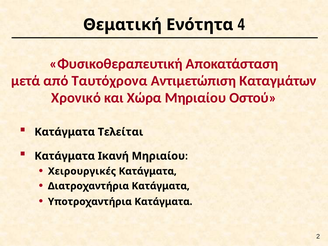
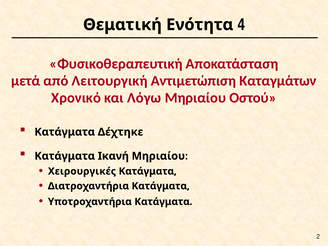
Ταυτόχρονα: Ταυτόχρονα -> Λειτουργική
Χώρα: Χώρα -> Λόγω
Τελείται: Τελείται -> Δέχτηκε
